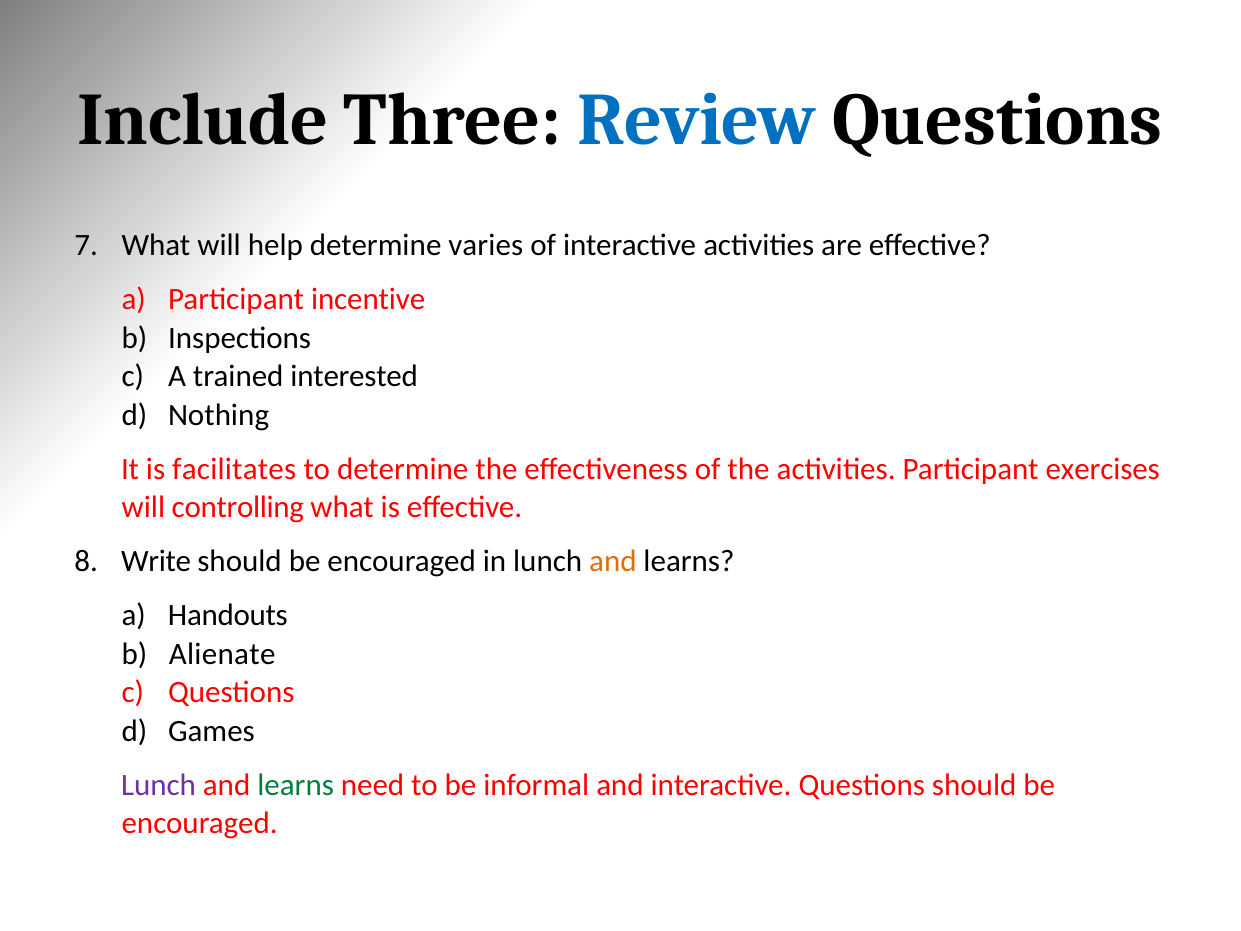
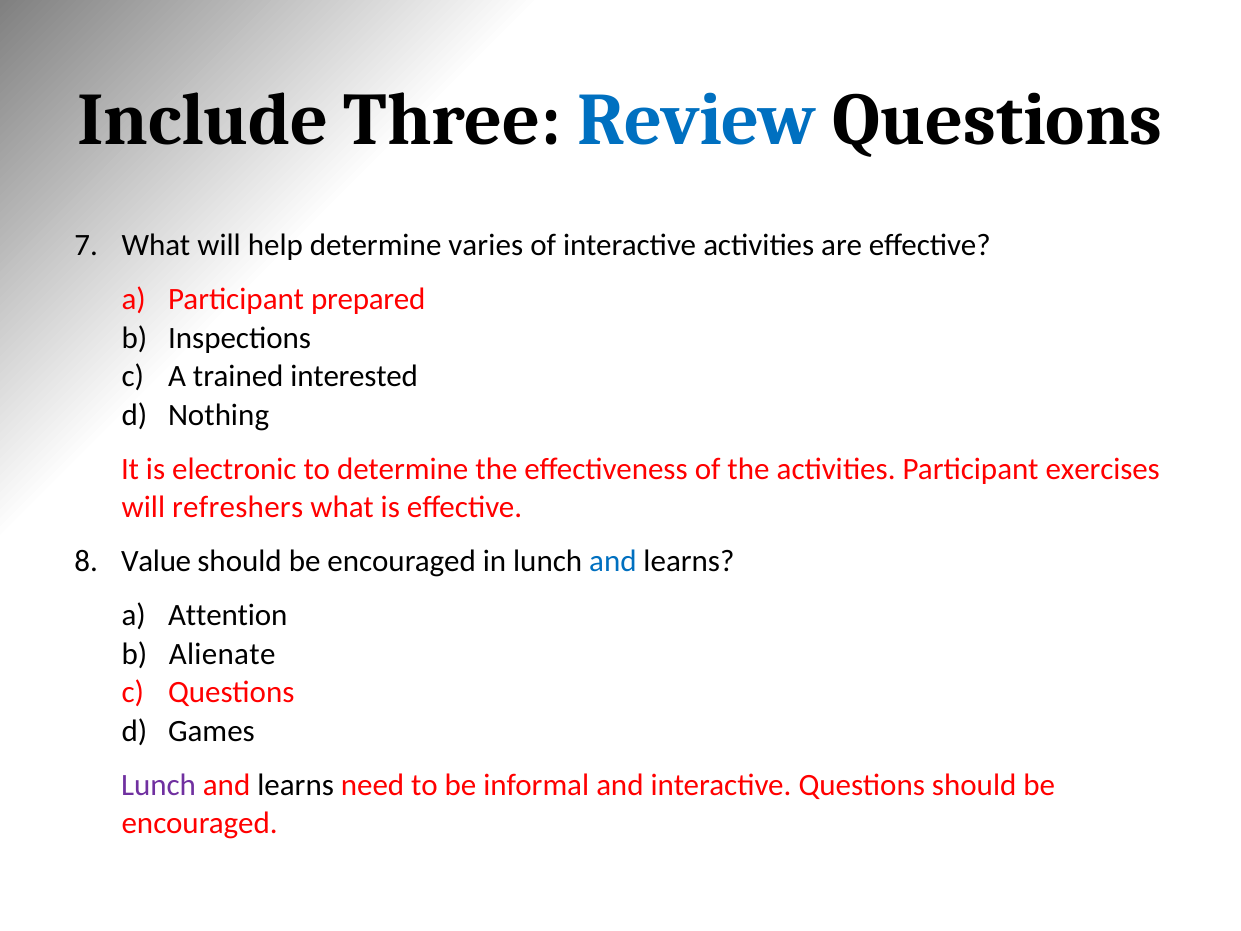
incentive: incentive -> prepared
facilitates: facilitates -> electronic
controlling: controlling -> refreshers
Write: Write -> Value
and at (613, 561) colour: orange -> blue
Handouts: Handouts -> Attention
learns at (296, 785) colour: green -> black
